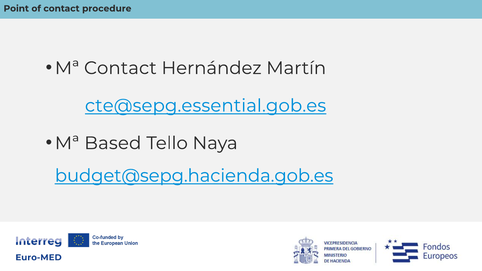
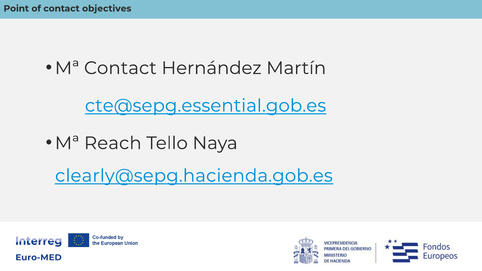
procedure: procedure -> objectives
Based: Based -> Reach
budget@sepg.hacienda.gob.es: budget@sepg.hacienda.gob.es -> clearly@sepg.hacienda.gob.es
